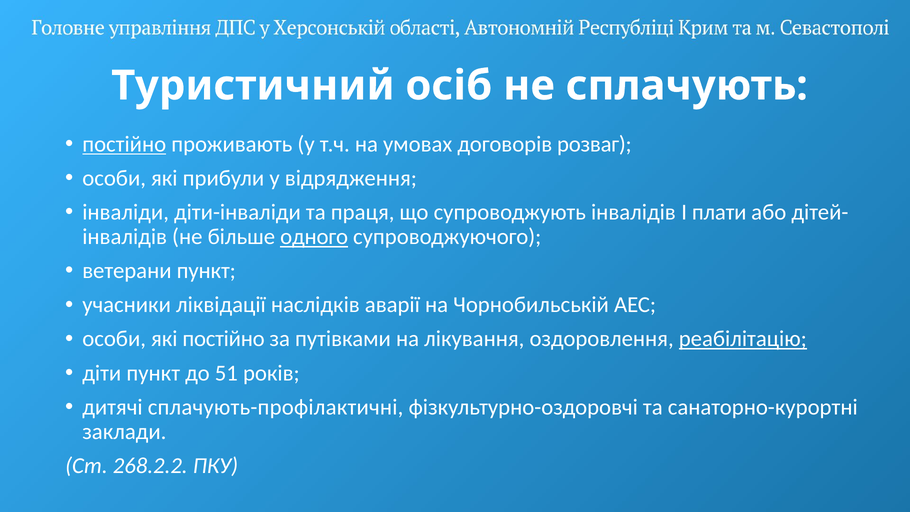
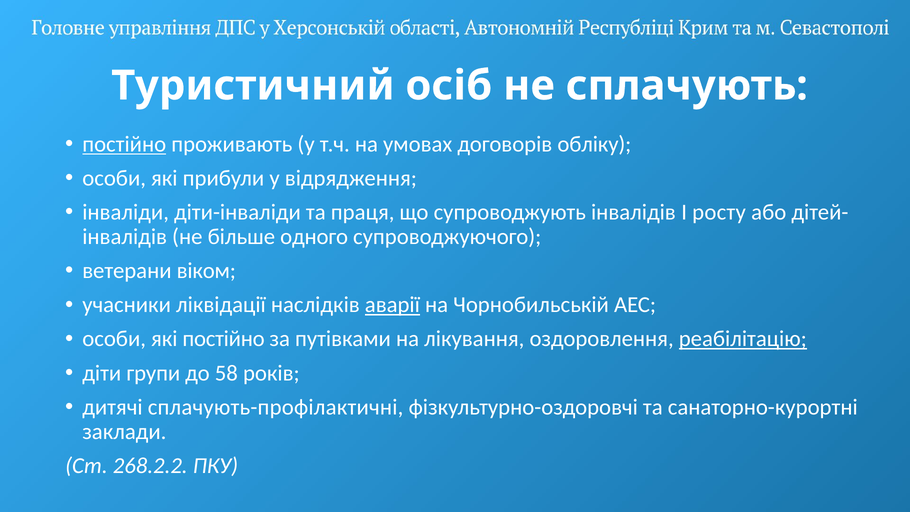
розваг: розваг -> обліку
плати: плати -> росту
одного underline: present -> none
ветерани пункт: пункт -> віком
аварії underline: none -> present
діти пункт: пункт -> групи
51: 51 -> 58
